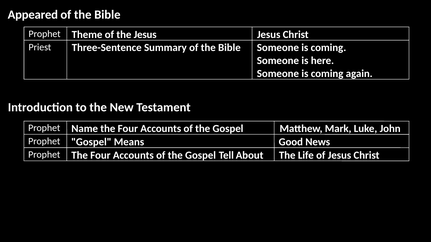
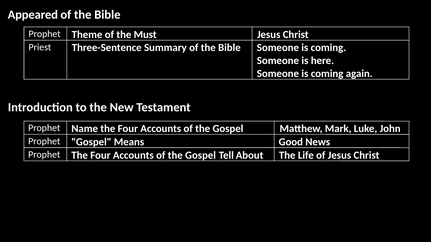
the Jesus: Jesus -> Must
